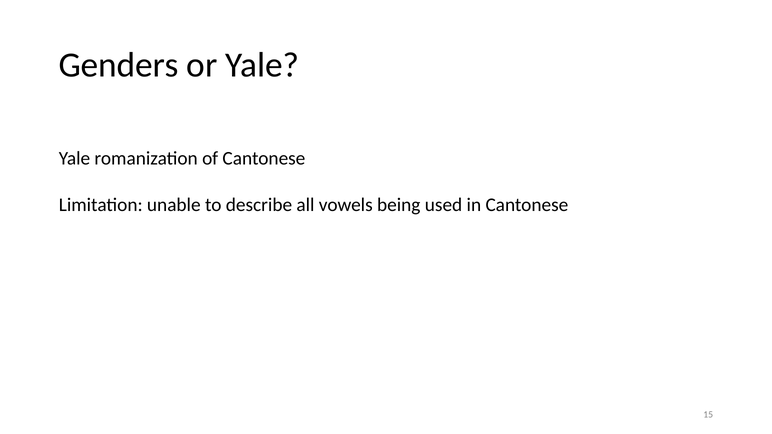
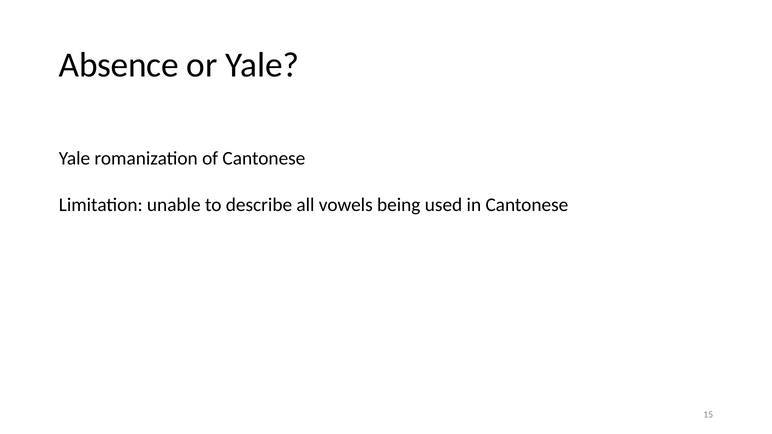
Genders: Genders -> Absence
